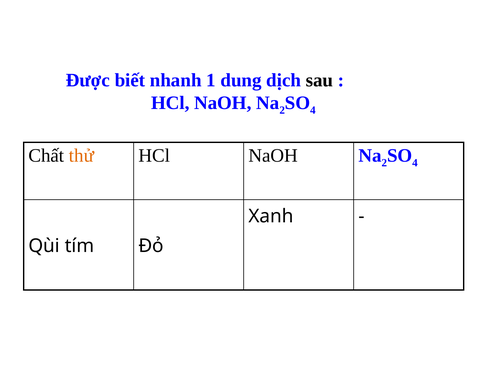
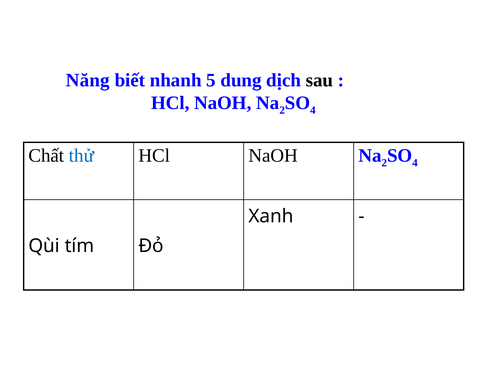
Được: Được -> Năng
1: 1 -> 5
thử colour: orange -> blue
